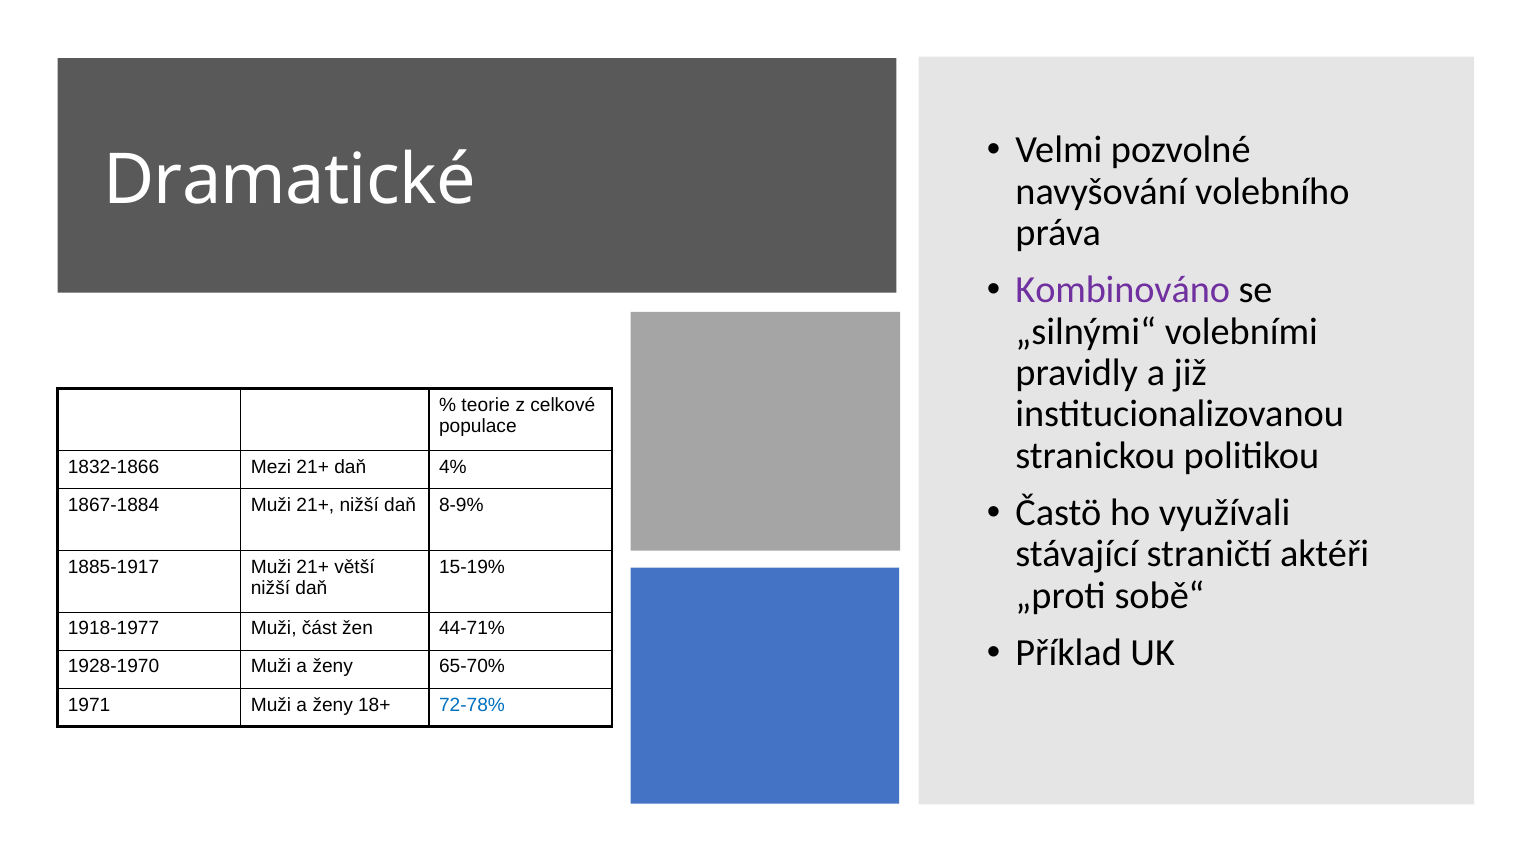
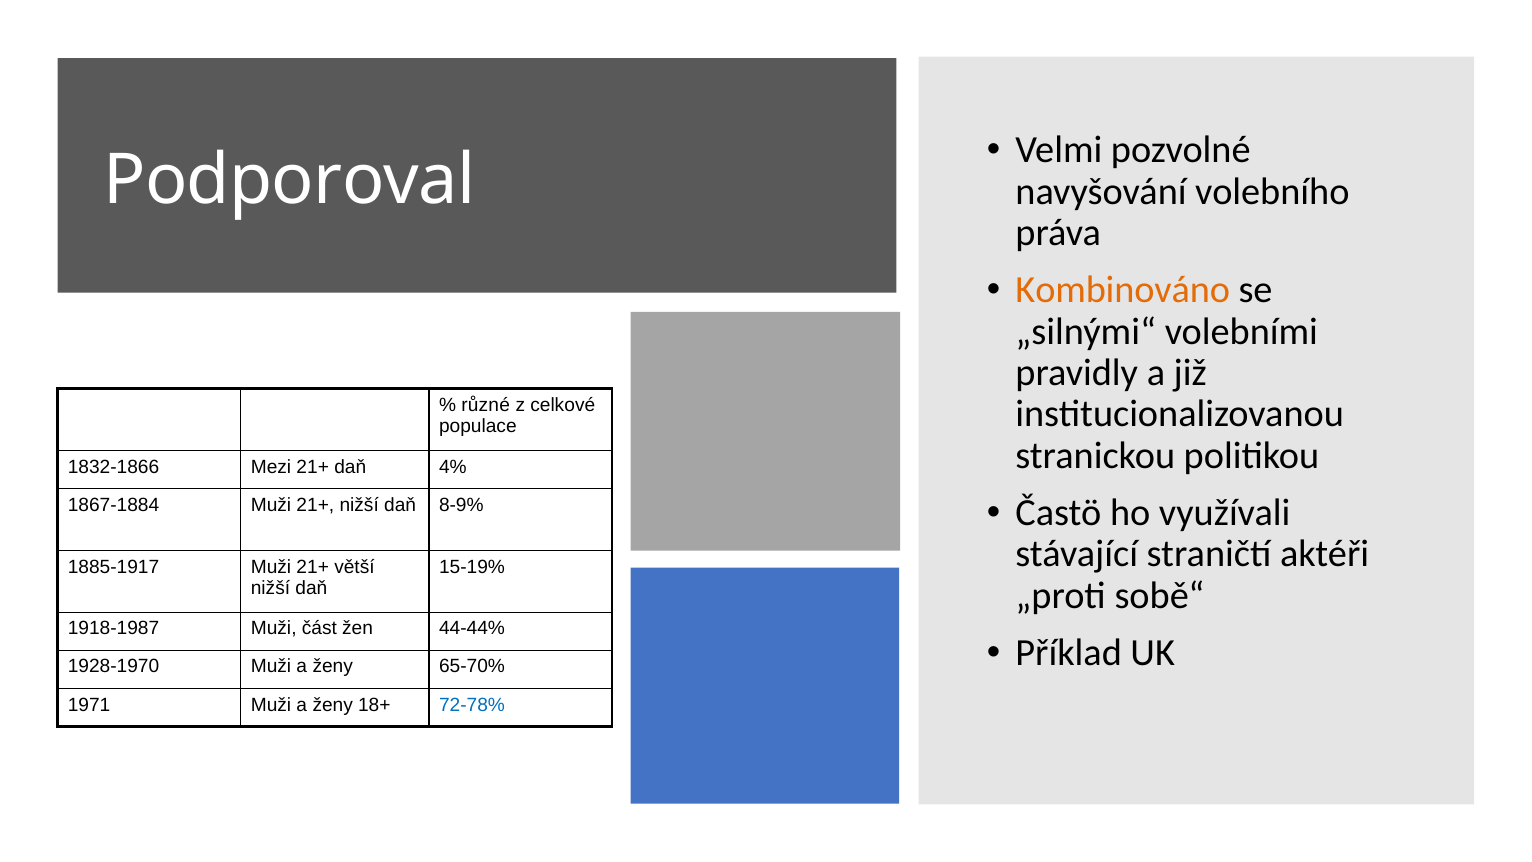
Dramatické: Dramatické -> Podporoval
Kombinováno colour: purple -> orange
teorie: teorie -> různé
1918-1977: 1918-1977 -> 1918-1987
44-71%: 44-71% -> 44-44%
